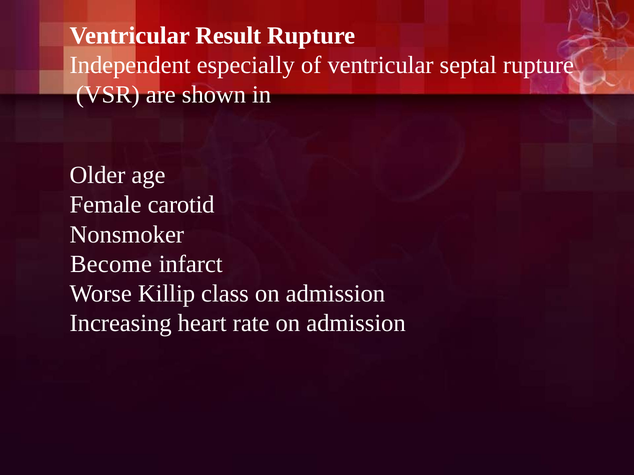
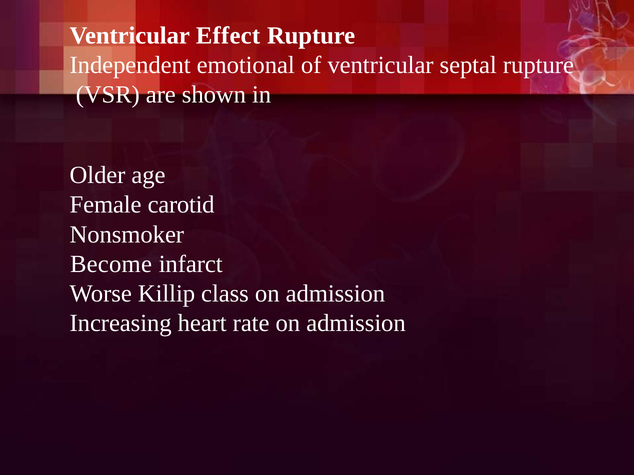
Result: Result -> Effect
especially: especially -> emotional
